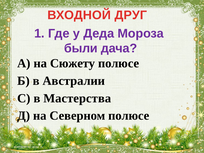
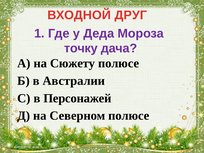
были: были -> точку
Мастерства: Мастерства -> Персонажей
